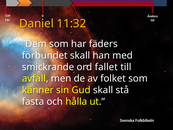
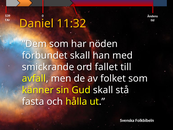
fäders: fäders -> nöden
